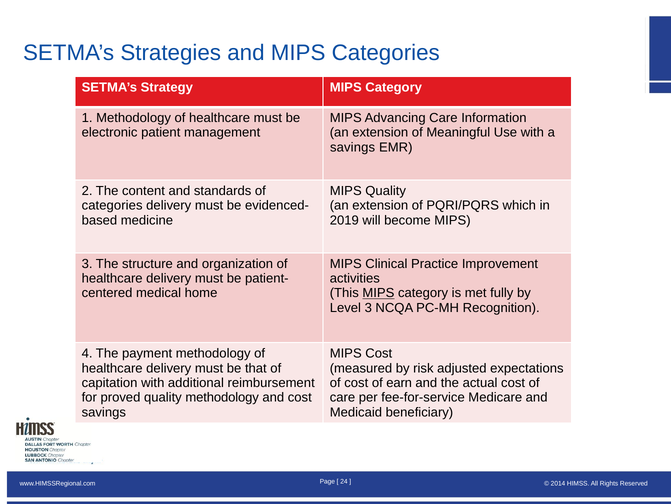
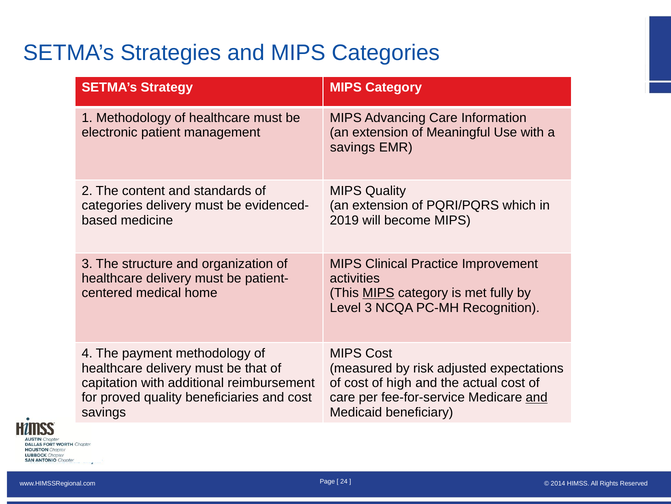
earn: earn -> high
quality methodology: methodology -> beneficiaries
and at (537, 397) underline: none -> present
